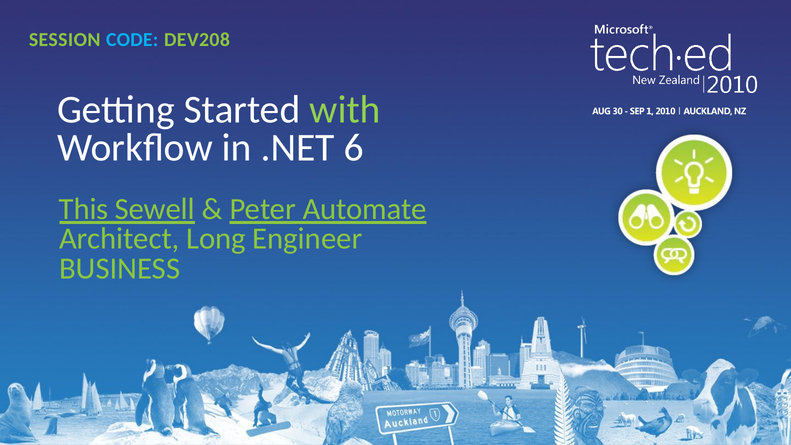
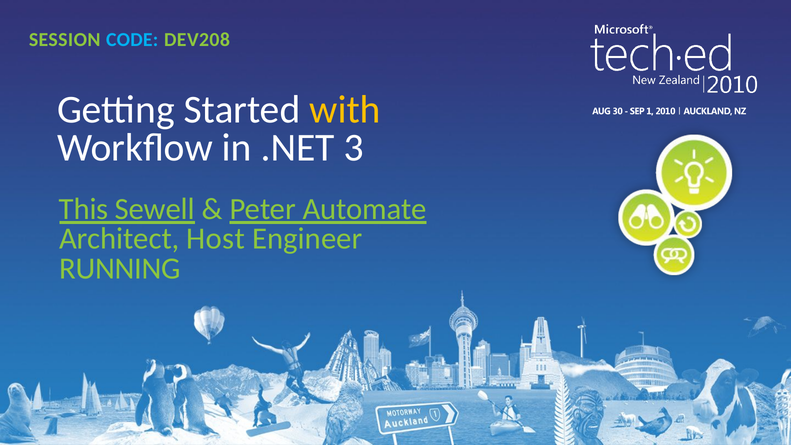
with colour: light green -> yellow
6: 6 -> 3
Long: Long -> Host
BUSINESS: BUSINESS -> RUNNING
